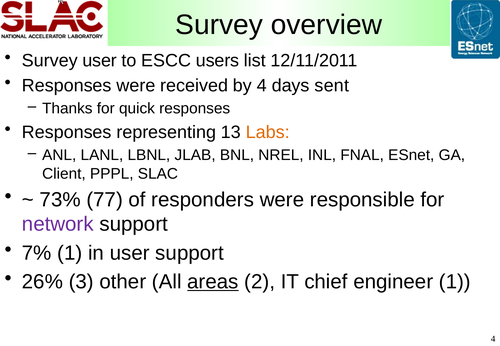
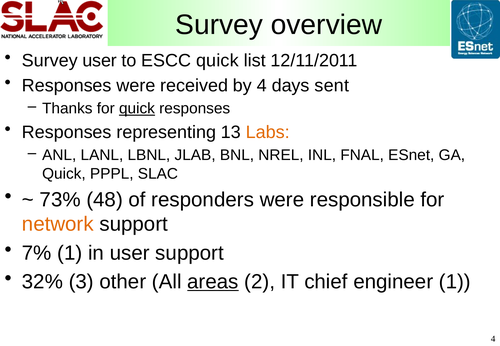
ESCC users: users -> quick
quick at (137, 109) underline: none -> present
Client at (64, 174): Client -> Quick
77: 77 -> 48
network colour: purple -> orange
26%: 26% -> 32%
